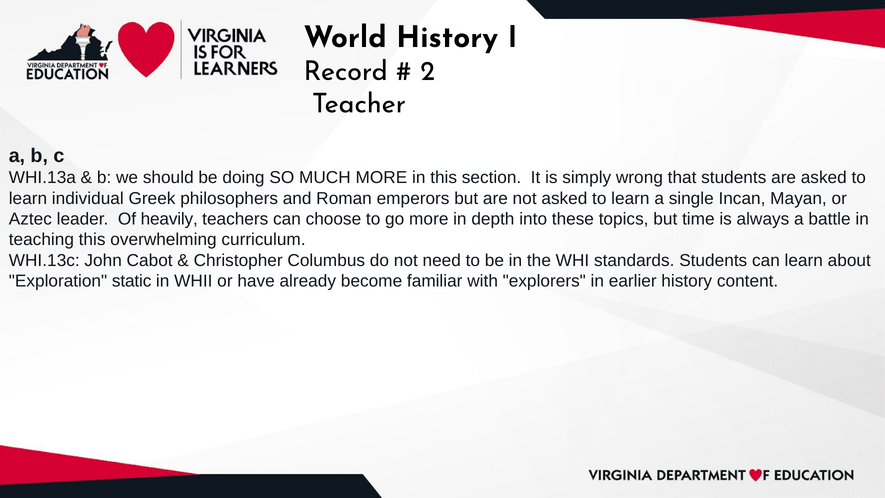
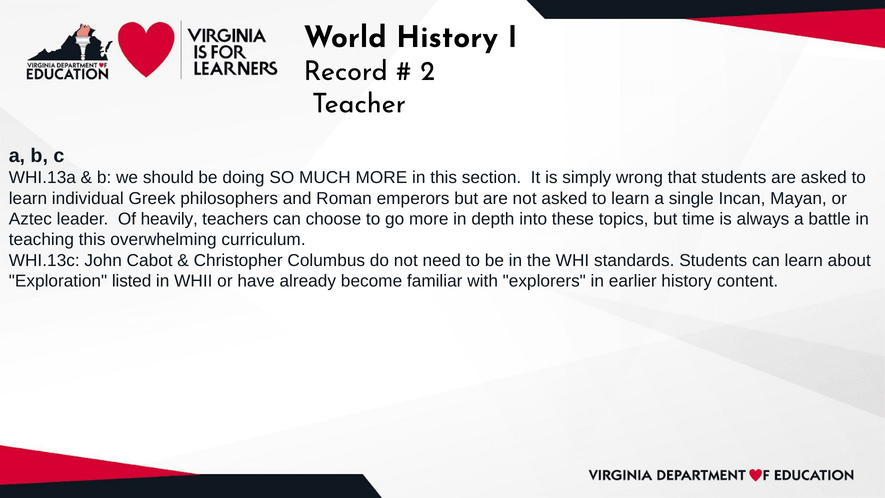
static: static -> listed
